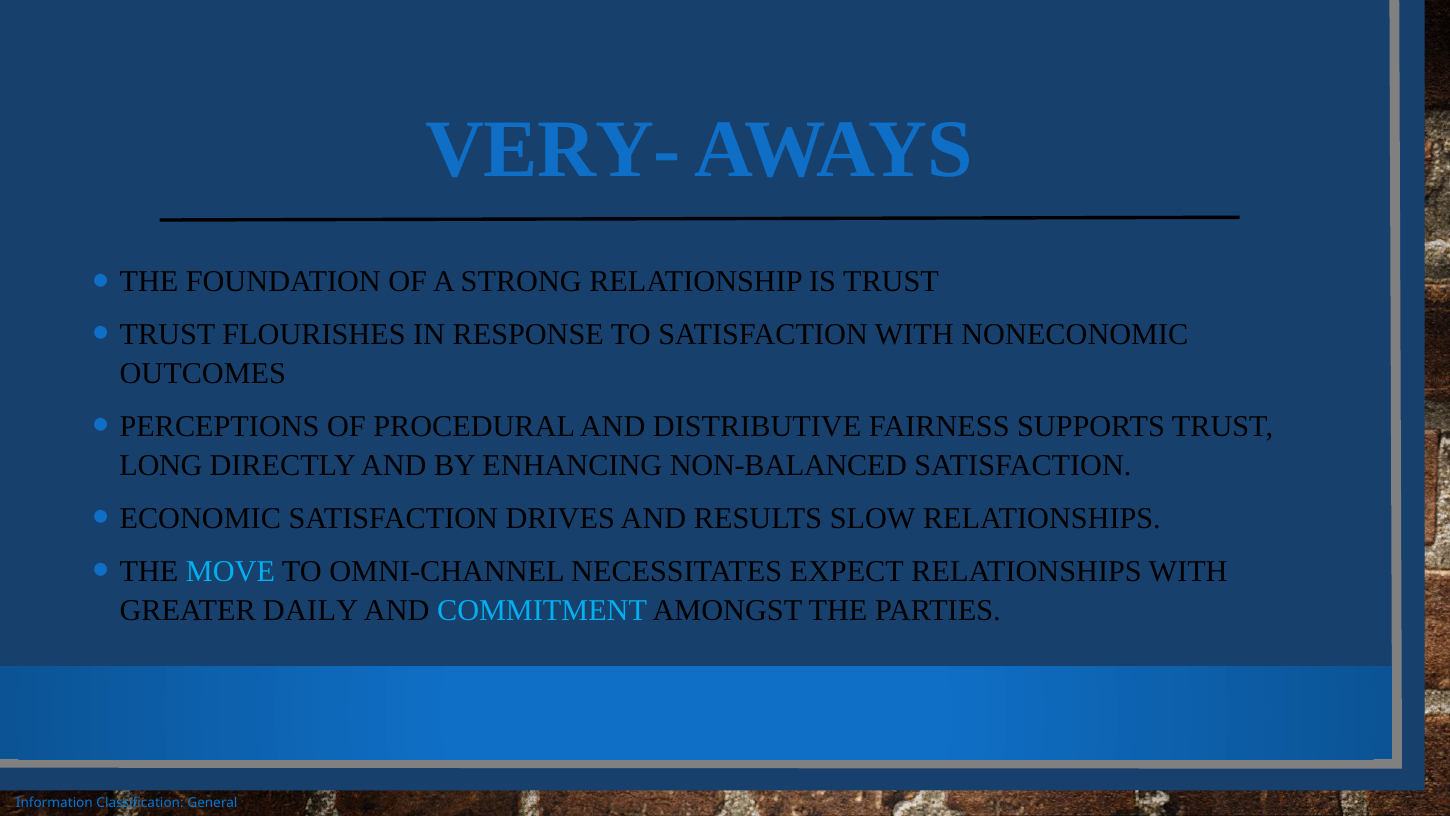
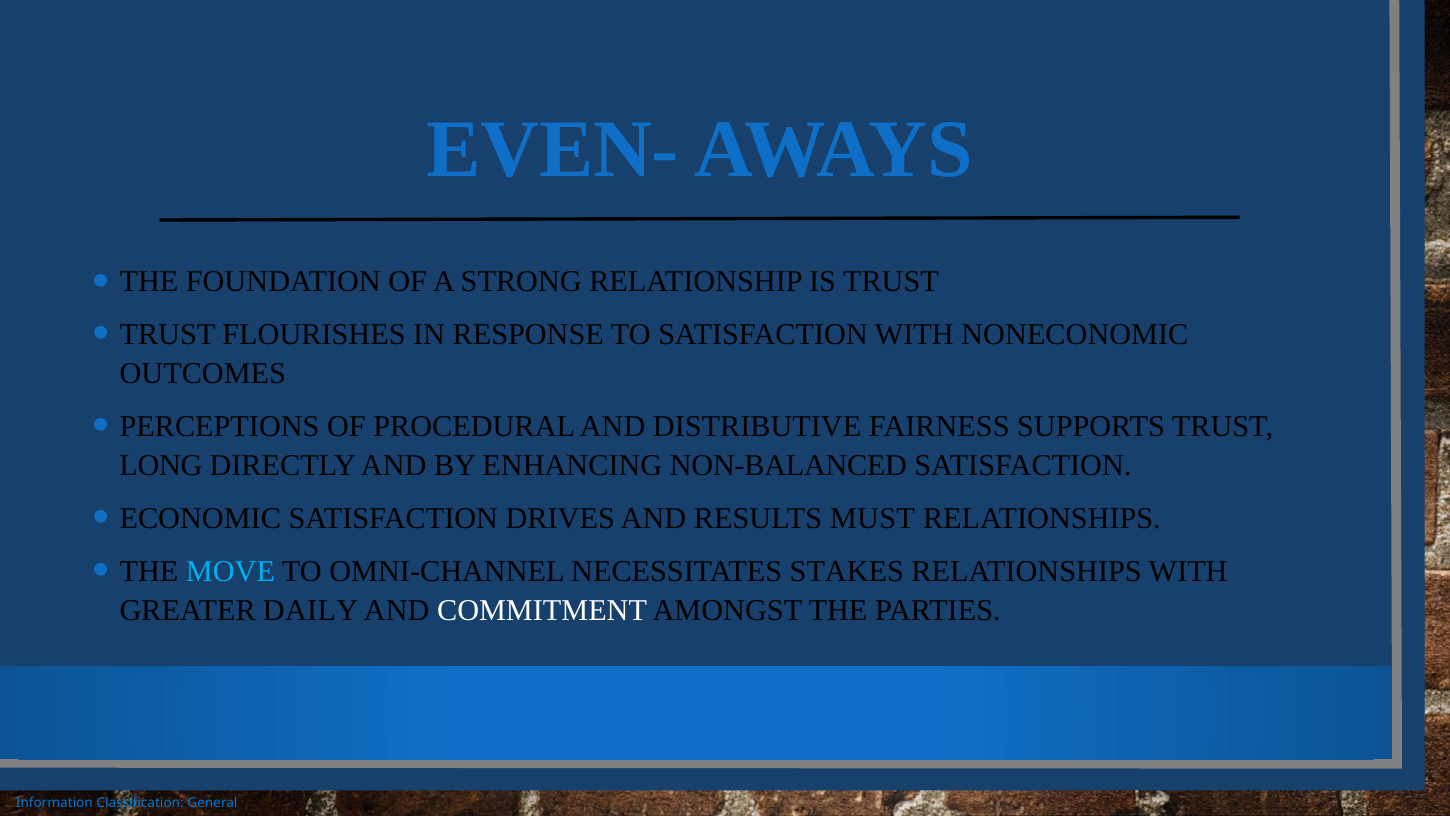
VERY-: VERY- -> EVEN-
SLOW: SLOW -> MUST
EXPECT: EXPECT -> STAKES
COMMITMENT colour: light blue -> white
